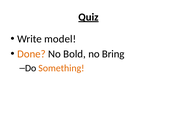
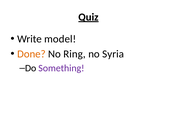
Bold: Bold -> Ring
Bring: Bring -> Syria
Something colour: orange -> purple
